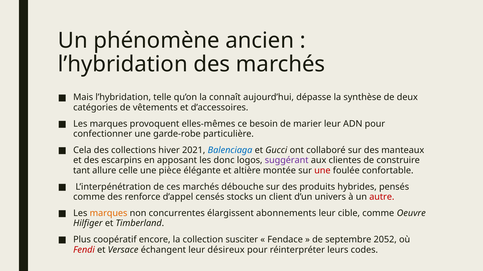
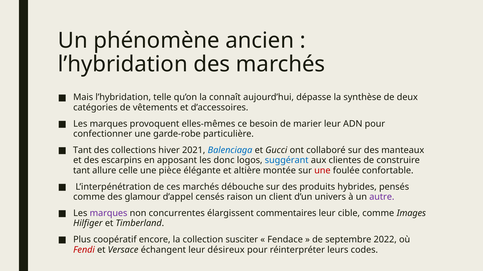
Cela at (82, 150): Cela -> Tant
suggérant colour: purple -> blue
renforce: renforce -> glamour
stocks: stocks -> raison
autre colour: red -> purple
marques at (109, 214) colour: orange -> purple
abonnements: abonnements -> commentaires
Oeuvre: Oeuvre -> Images
2052: 2052 -> 2022
